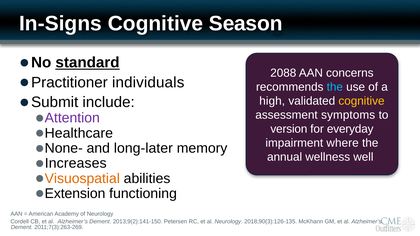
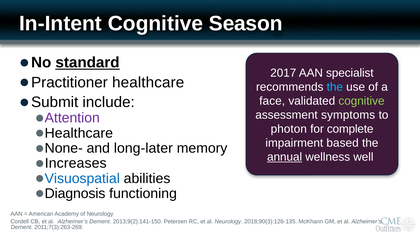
In-Signs: In-Signs -> In-Intent
2088: 2088 -> 2017
concerns: concerns -> specialist
Practitioner individuals: individuals -> healthcare
high: high -> face
cognitive at (361, 101) colour: yellow -> light green
version: version -> photon
everyday: everyday -> complete
where: where -> based
annual underline: none -> present
Visuospatial colour: orange -> blue
Extension: Extension -> Diagnosis
